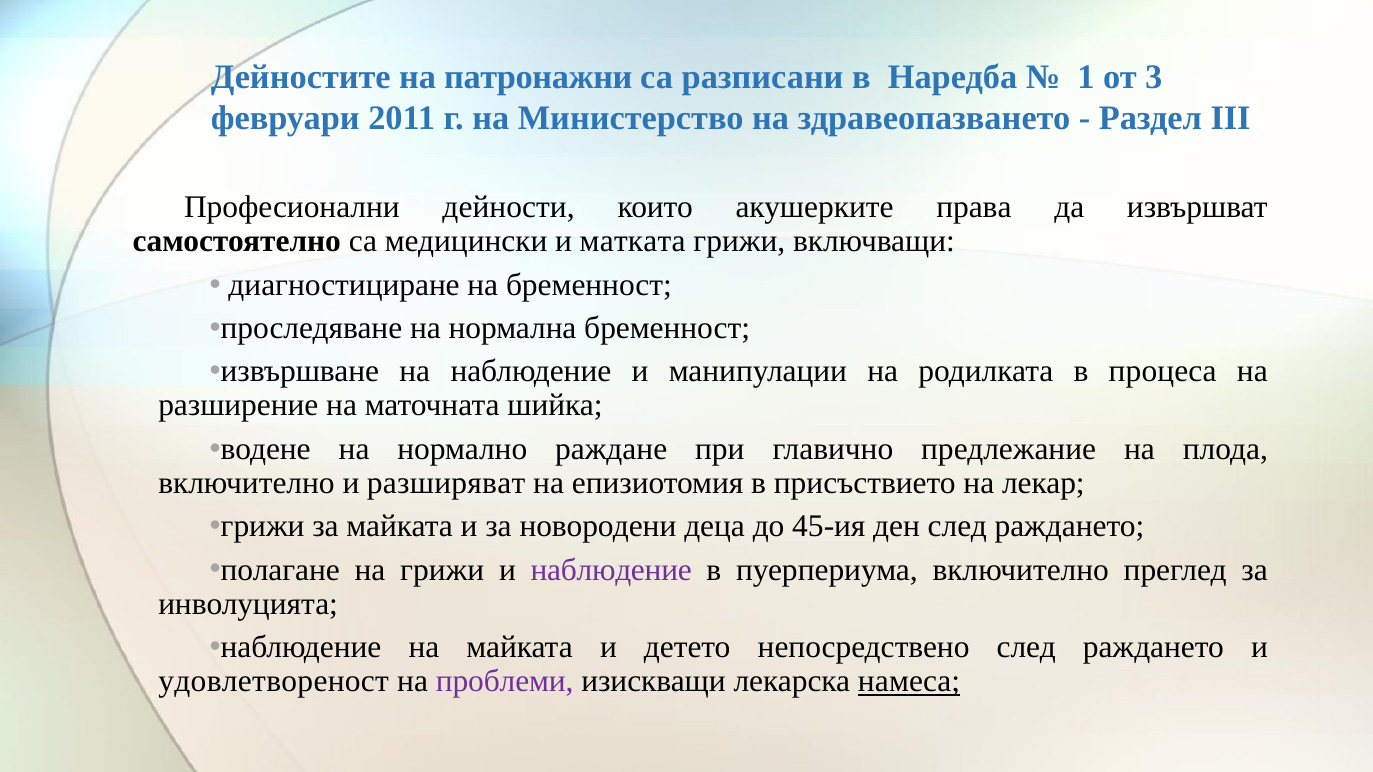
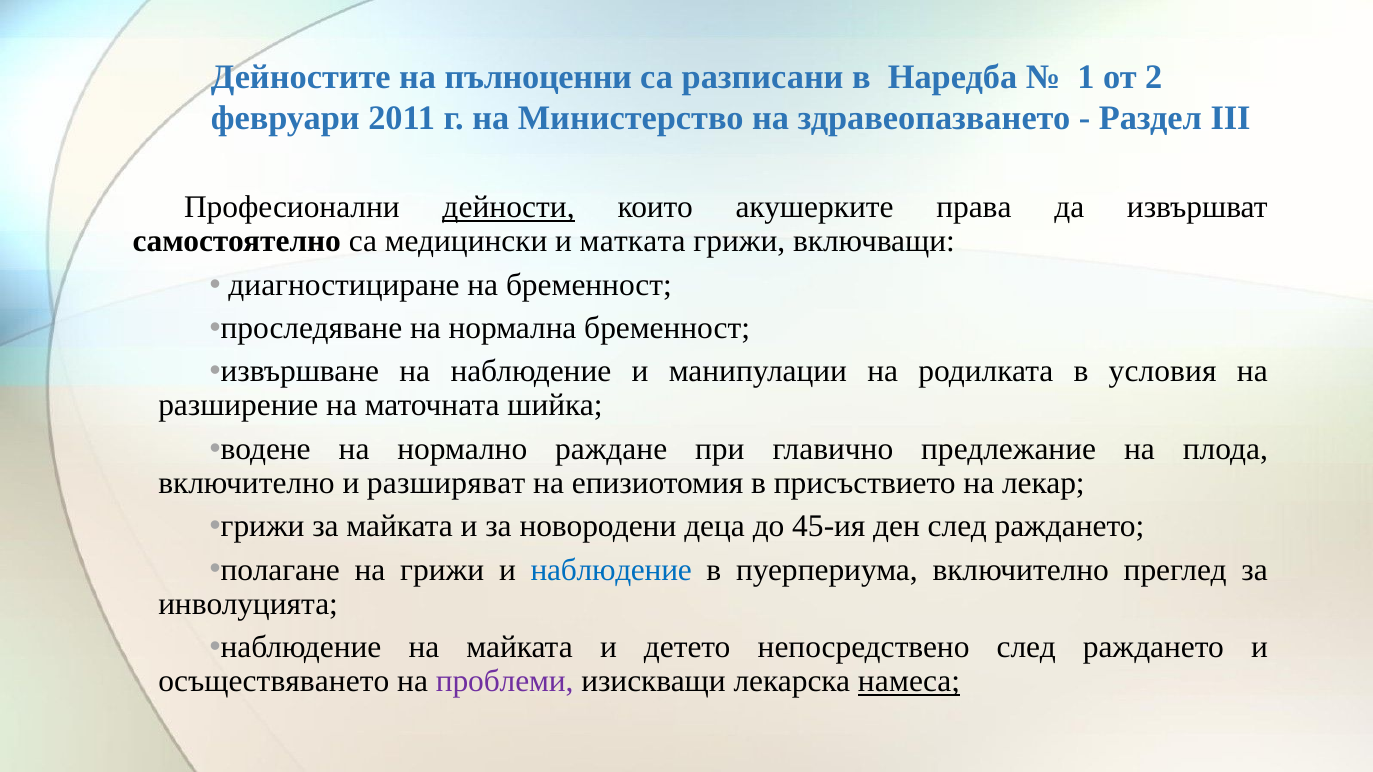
патронажни: патронажни -> пълноценни
3: 3 -> 2
дейности underline: none -> present
процеса: процеса -> условия
наблюдение at (611, 570) colour: purple -> blue
удовлетвореност: удовлетвореност -> осъществяването
